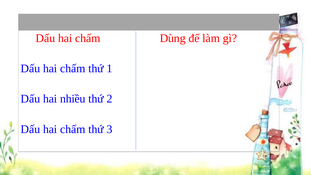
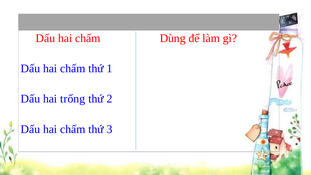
nhiều: nhiều -> trống
